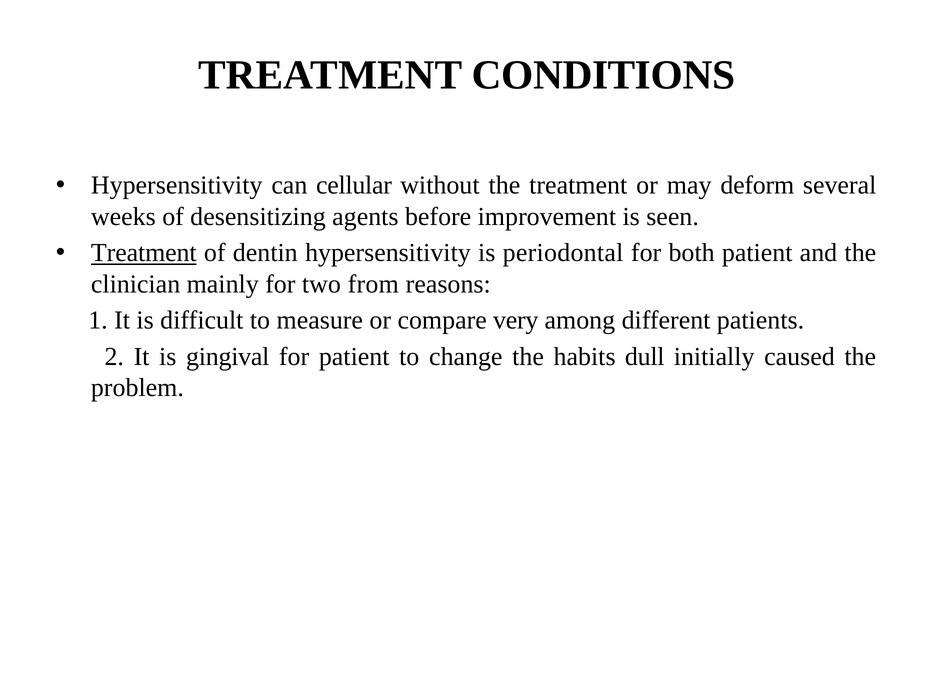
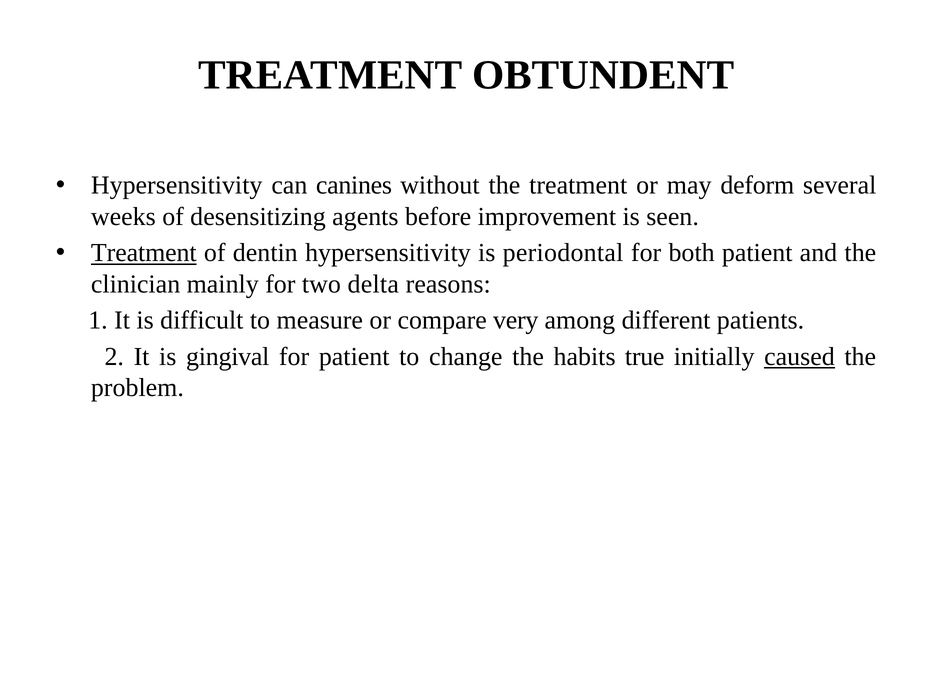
CONDITIONS: CONDITIONS -> OBTUNDENT
cellular: cellular -> canines
from: from -> delta
dull: dull -> true
caused underline: none -> present
